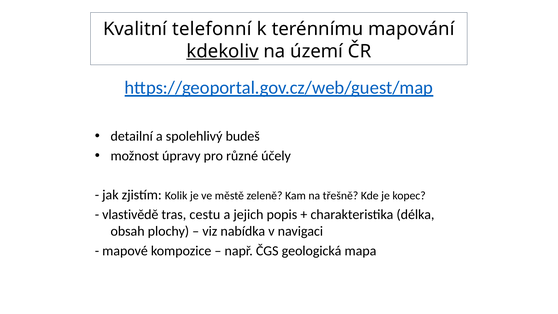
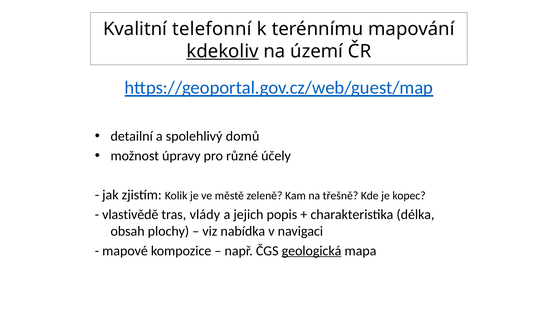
budeš: budeš -> domů
cestu: cestu -> vlády
geologická underline: none -> present
